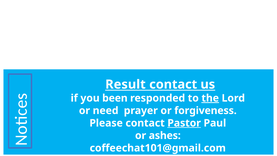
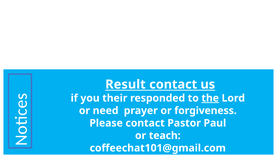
been: been -> their
Pastor underline: present -> none
ashes: ashes -> teach
